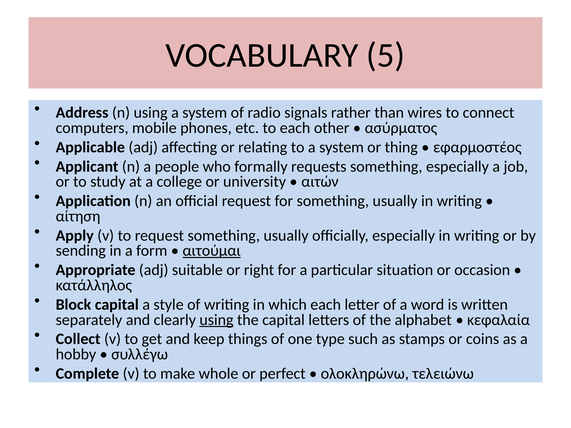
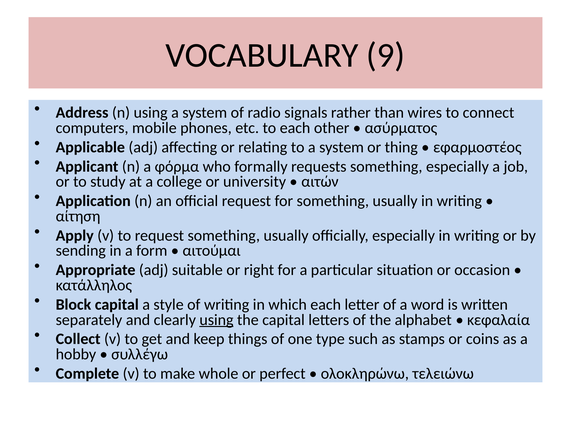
5: 5 -> 9
people: people -> φόρμα
αιτούμαι underline: present -> none
